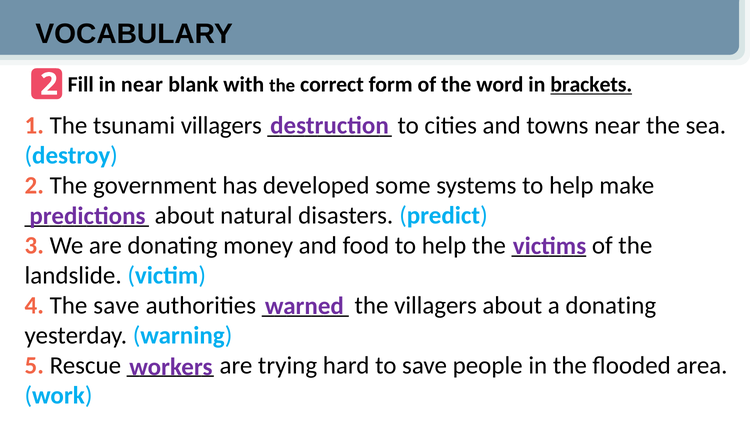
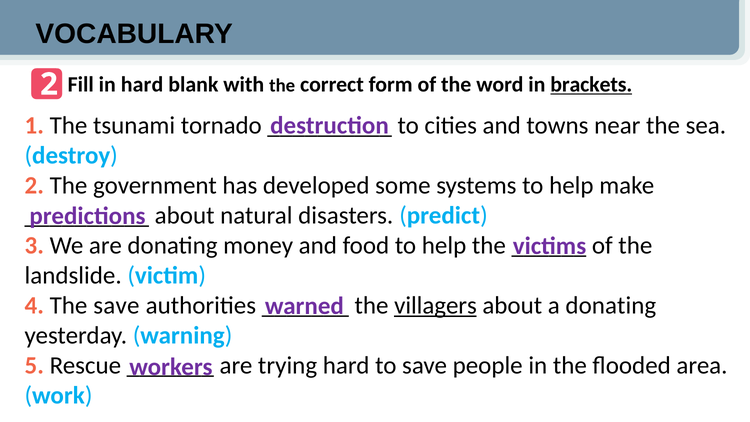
in near: near -> hard
tsunami villagers: villagers -> tornado
villagers at (435, 306) underline: none -> present
